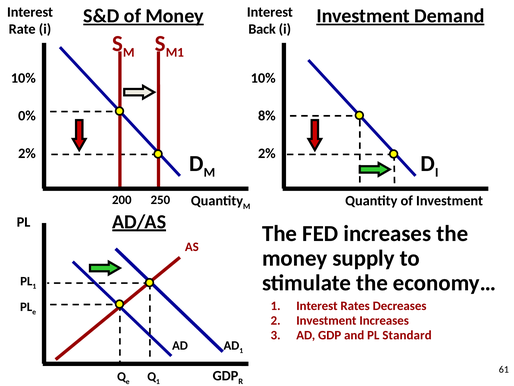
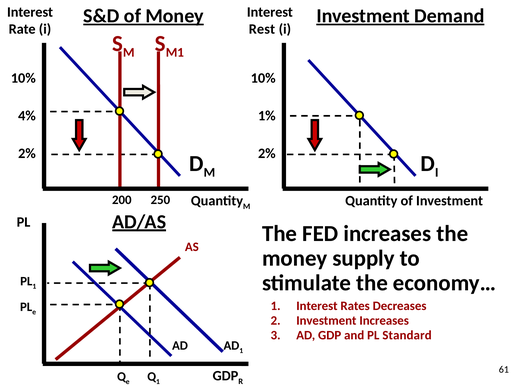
Back: Back -> Rest
0%: 0% -> 4%
8%: 8% -> 1%
